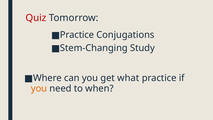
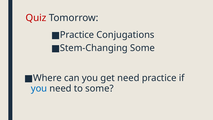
Stem-Changing Study: Study -> Some
get what: what -> need
you at (39, 88) colour: orange -> blue
to when: when -> some
